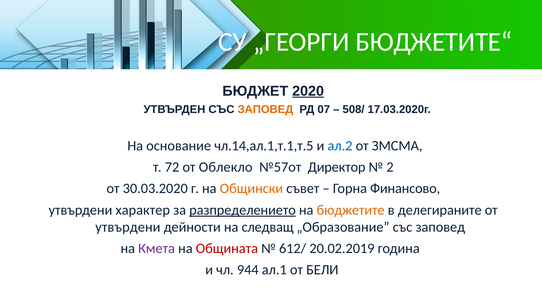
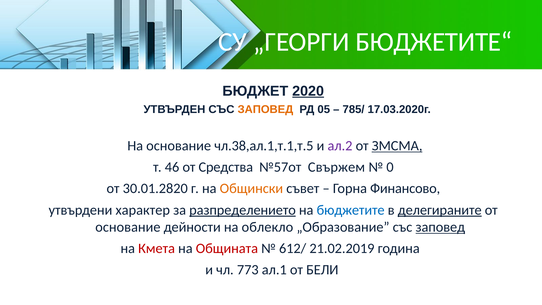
07: 07 -> 05
508/: 508/ -> 785/
чл.14,ал.1,т.1,т.5: чл.14,ал.1,т.1,т.5 -> чл.38,ал.1,т.1,т.5
ал.2 colour: blue -> purple
ЗМСМА underline: none -> present
72: 72 -> 46
Облекло: Облекло -> Средства
Директор: Директор -> Свържем
2: 2 -> 0
30.03.2020: 30.03.2020 -> 30.01.2820
бюджетите colour: orange -> blue
делегираните underline: none -> present
утвърдени at (128, 227): утвърдени -> основание
следващ: следващ -> облекло
заповед at (440, 227) underline: none -> present
Кмета colour: purple -> red
20.02.2019: 20.02.2019 -> 21.02.2019
944: 944 -> 773
